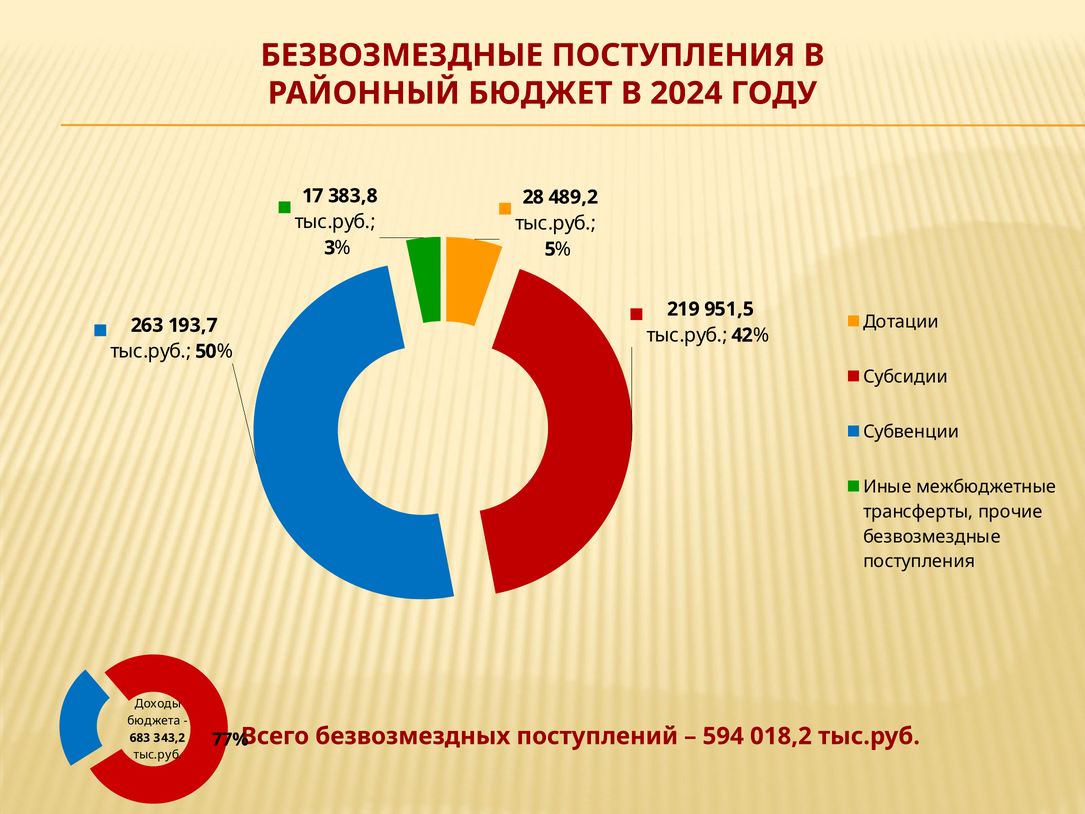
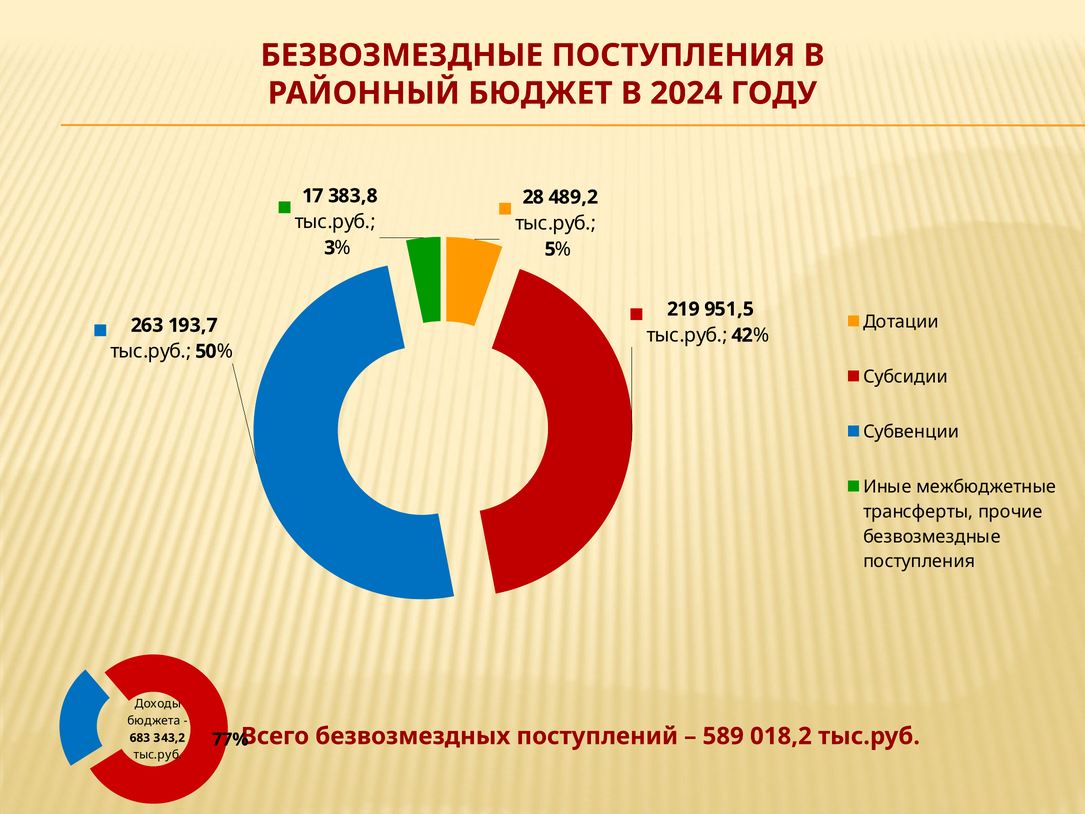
594: 594 -> 589
